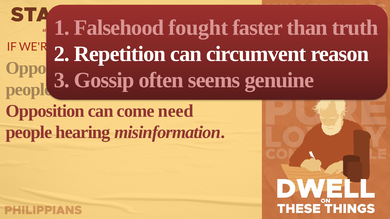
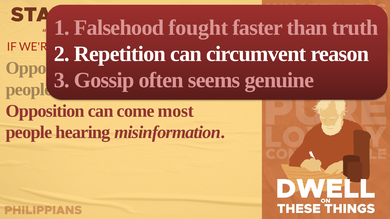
need: need -> most
